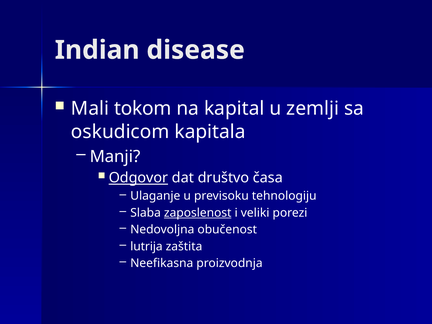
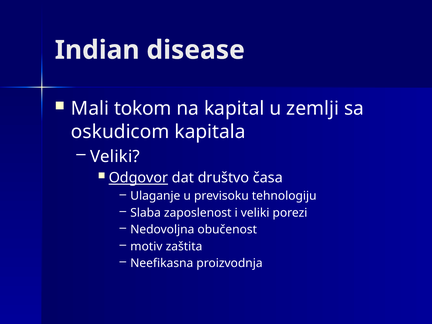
Manji at (115, 156): Manji -> Veliki
zaposlenost underline: present -> none
lutrija: lutrija -> motiv
